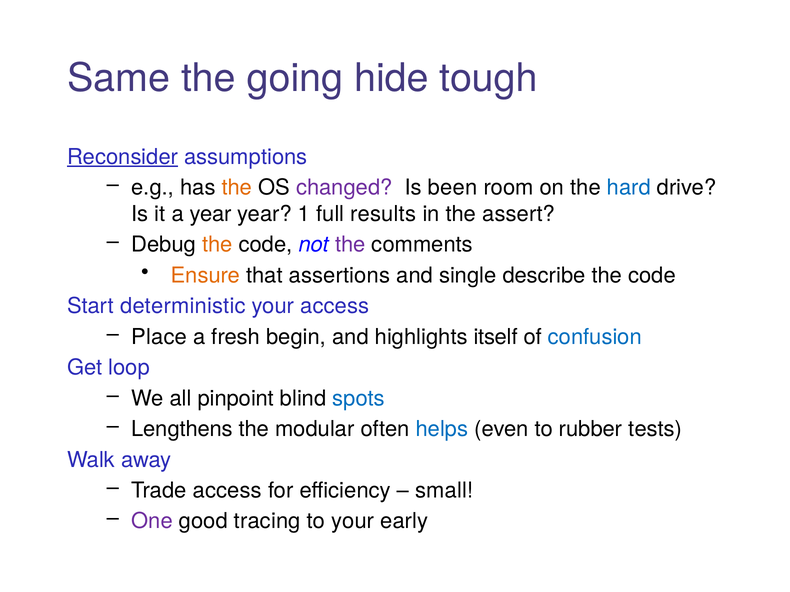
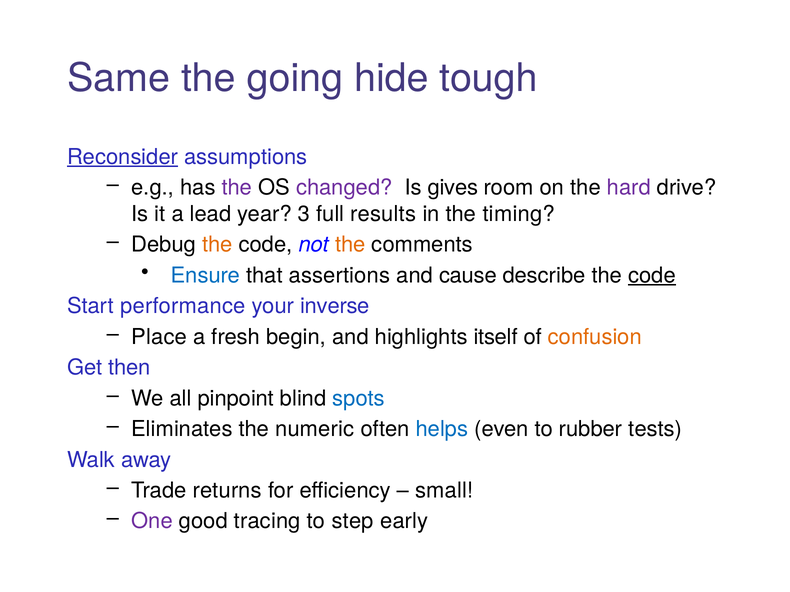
the at (237, 188) colour: orange -> purple
been: been -> gives
hard colour: blue -> purple
a year: year -> lead
1: 1 -> 3
assert: assert -> timing
the at (350, 245) colour: purple -> orange
Ensure colour: orange -> blue
single: single -> cause
code at (652, 276) underline: none -> present
deterministic: deterministic -> performance
your access: access -> inverse
confusion colour: blue -> orange
loop: loop -> then
Lengthens: Lengthens -> Eliminates
modular: modular -> numeric
Trade access: access -> returns
to your: your -> step
